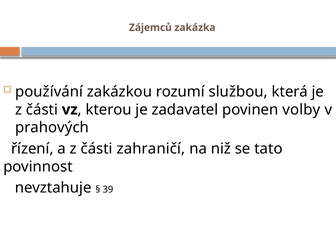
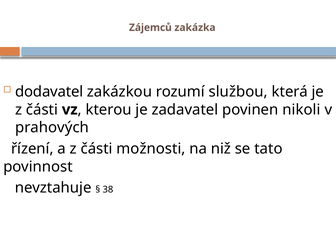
používání: používání -> dodavatel
volby: volby -> nikoli
zahraničí: zahraničí -> možnosti
39: 39 -> 38
